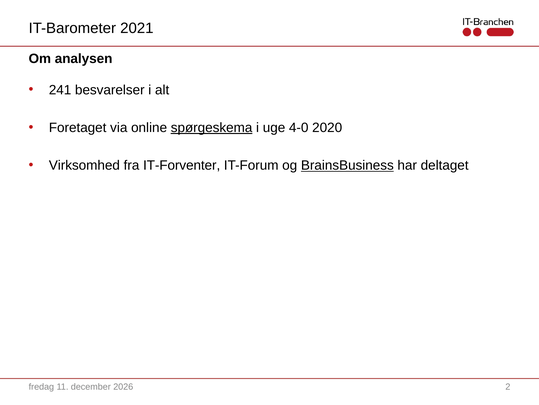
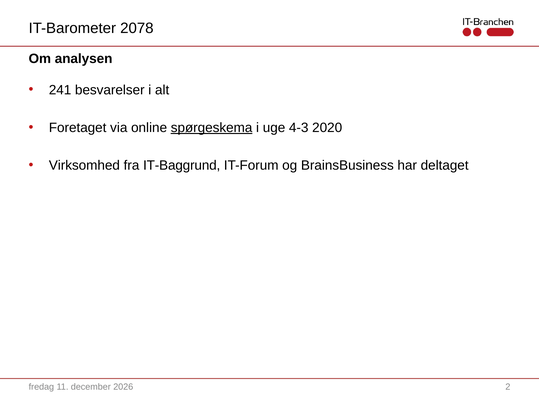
2021: 2021 -> 2078
4-0: 4-0 -> 4-3
IT-Forventer: IT-Forventer -> IT-Baggrund
BrainsBusiness underline: present -> none
